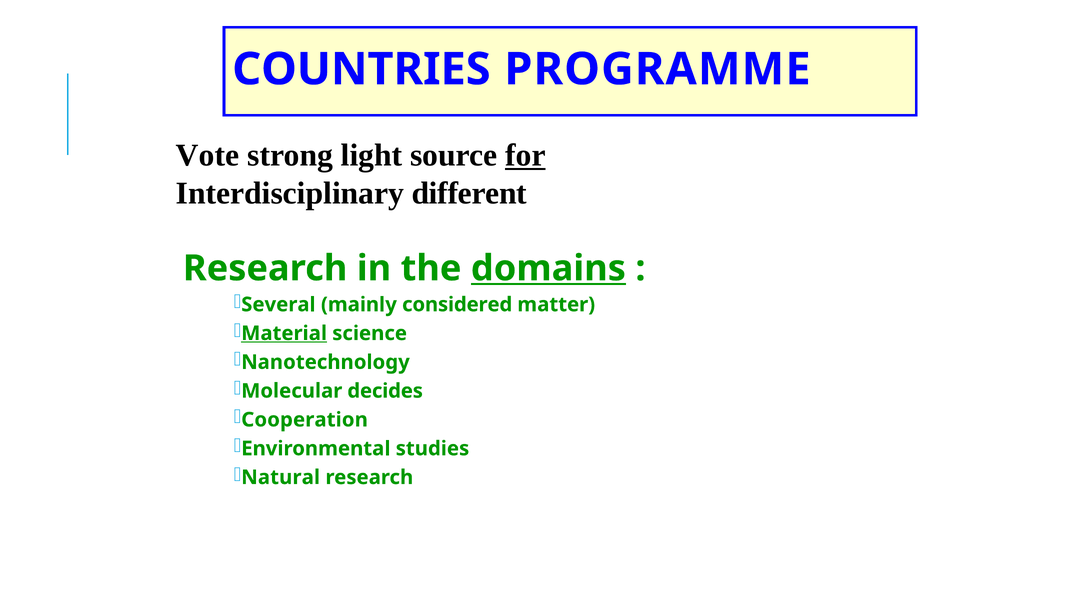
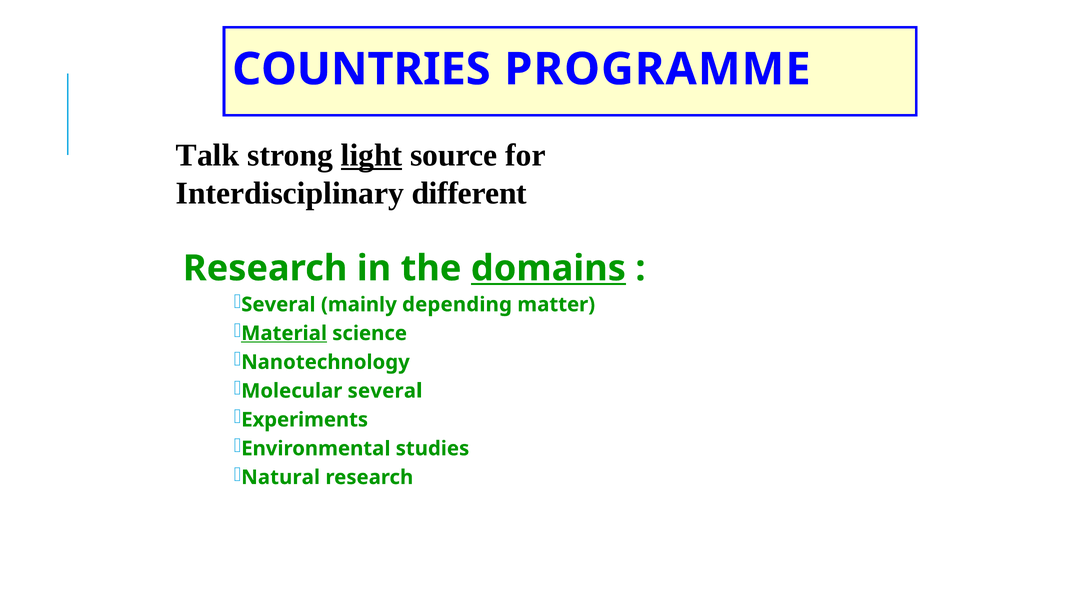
Vote: Vote -> Talk
light underline: none -> present
for underline: present -> none
considered: considered -> depending
Molecular decides: decides -> several
Cooperation: Cooperation -> Experiments
